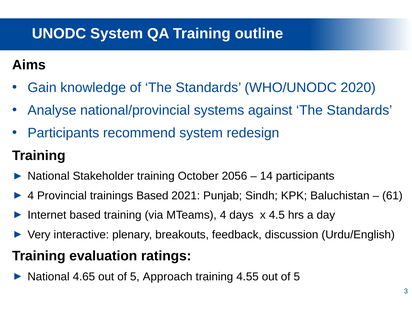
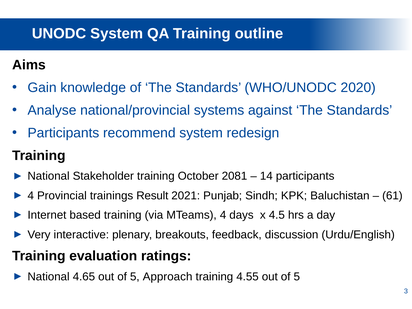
2056: 2056 -> 2081
trainings Based: Based -> Result
